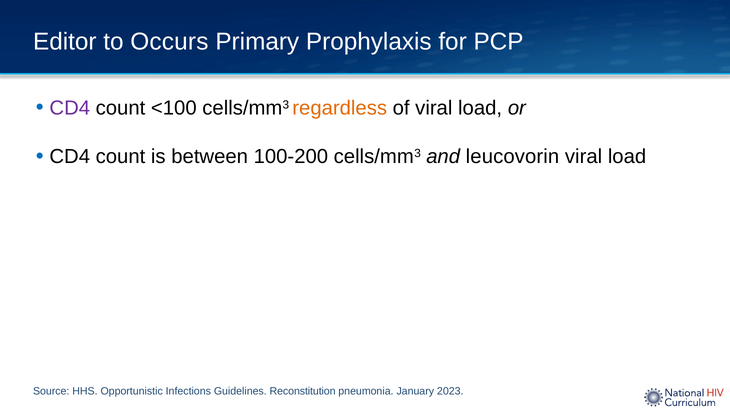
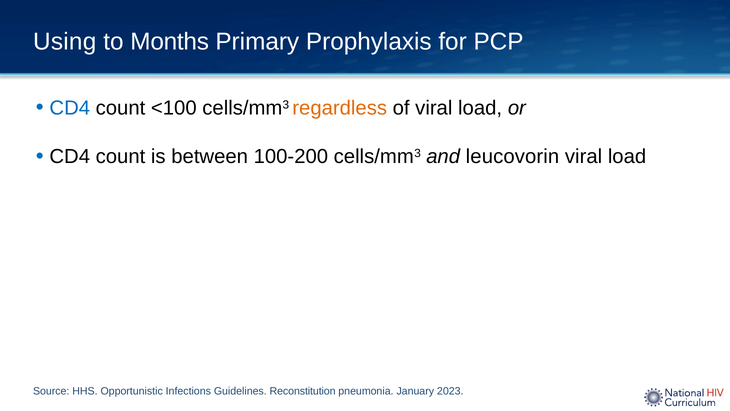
Editor: Editor -> Using
Occurs: Occurs -> Months
CD4 at (70, 108) colour: purple -> blue
